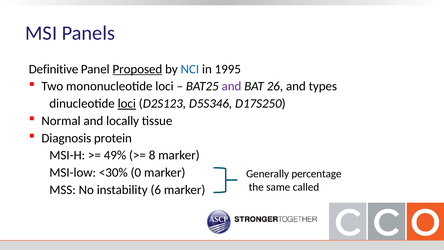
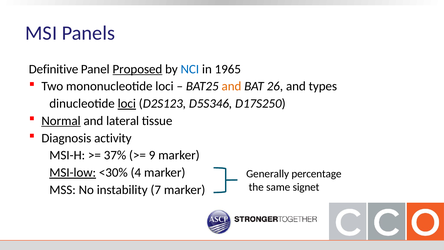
1995: 1995 -> 1965
and at (231, 86) colour: purple -> orange
Normal underline: none -> present
locally: locally -> lateral
protein: protein -> activity
49%: 49% -> 37%
8: 8 -> 9
MSI-low underline: none -> present
0: 0 -> 4
called: called -> signet
6: 6 -> 7
